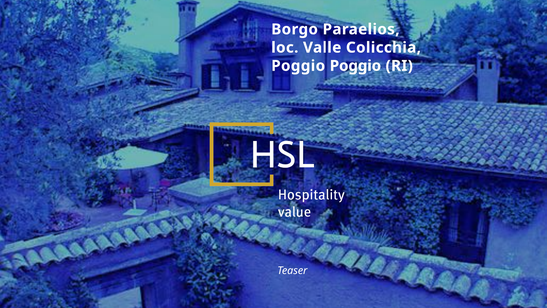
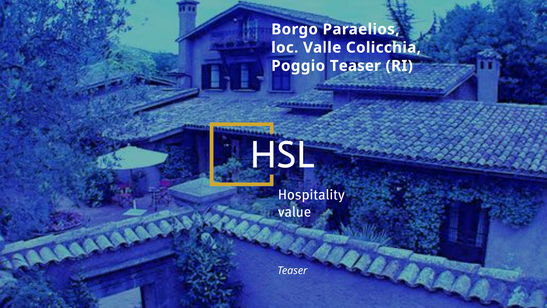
Poggio Poggio: Poggio -> Teaser
